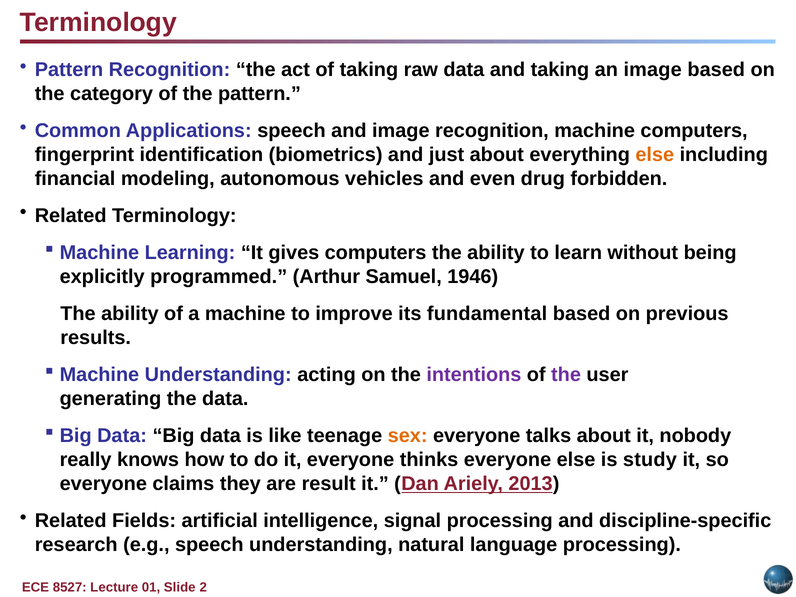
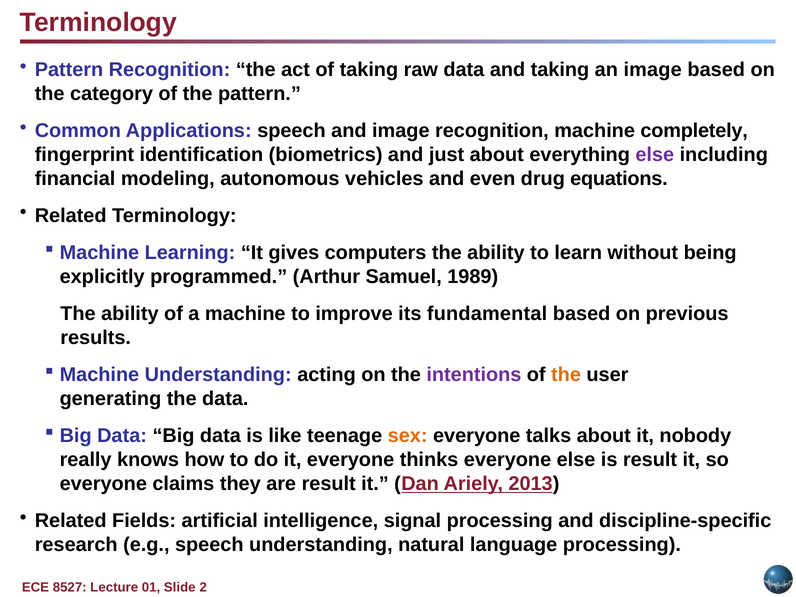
machine computers: computers -> completely
else at (655, 155) colour: orange -> purple
forbidden: forbidden -> equations
1946: 1946 -> 1989
the at (566, 375) colour: purple -> orange
is study: study -> result
